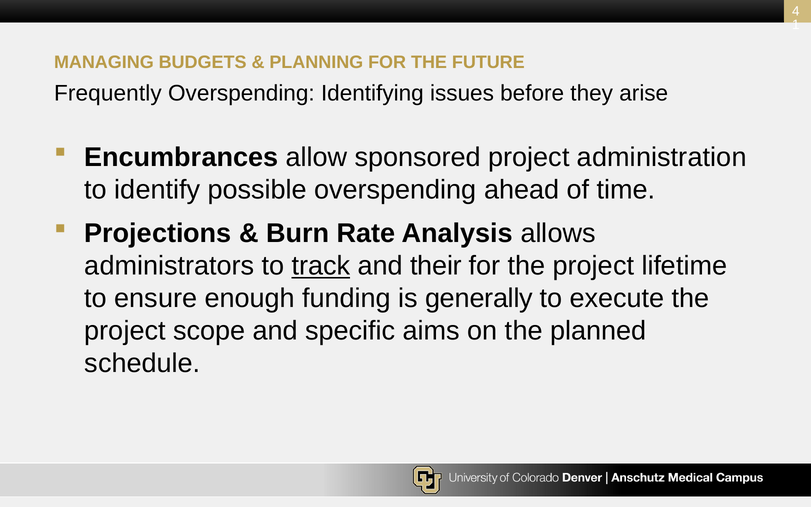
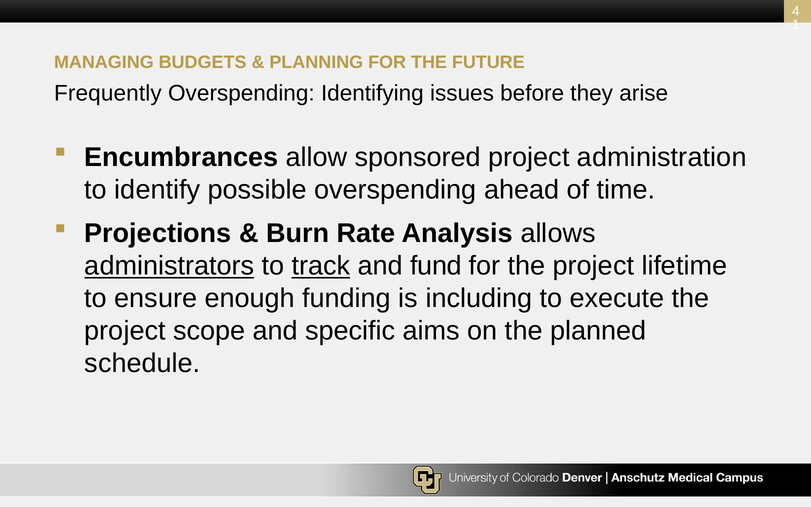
administrators underline: none -> present
their: their -> fund
generally: generally -> including
